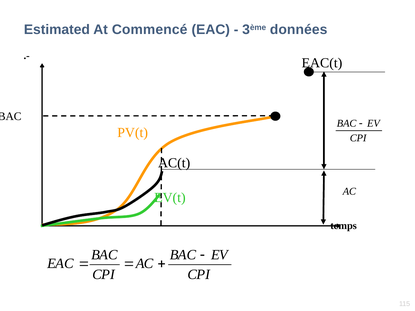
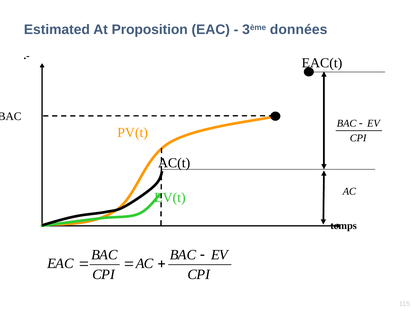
Commencé: Commencé -> Proposition
